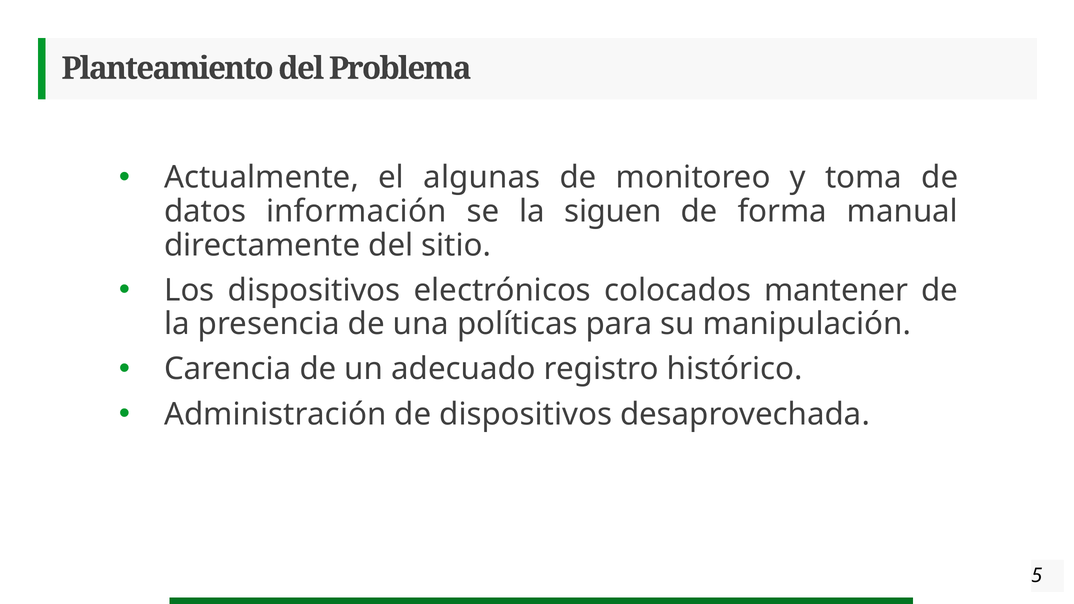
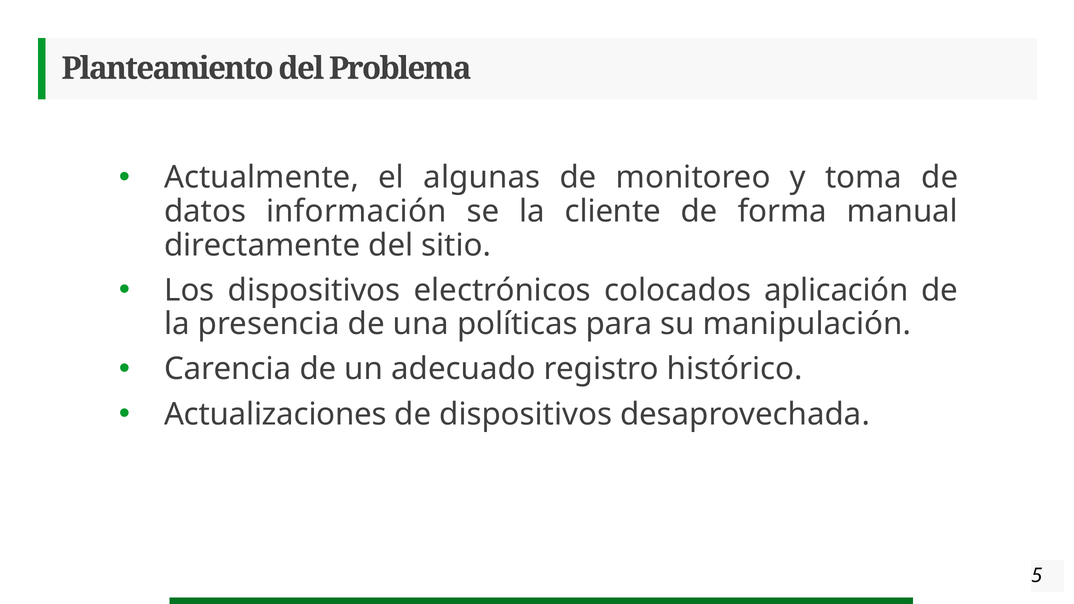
siguen: siguen -> cliente
mantener: mantener -> aplicación
Administración: Administración -> Actualizaciones
